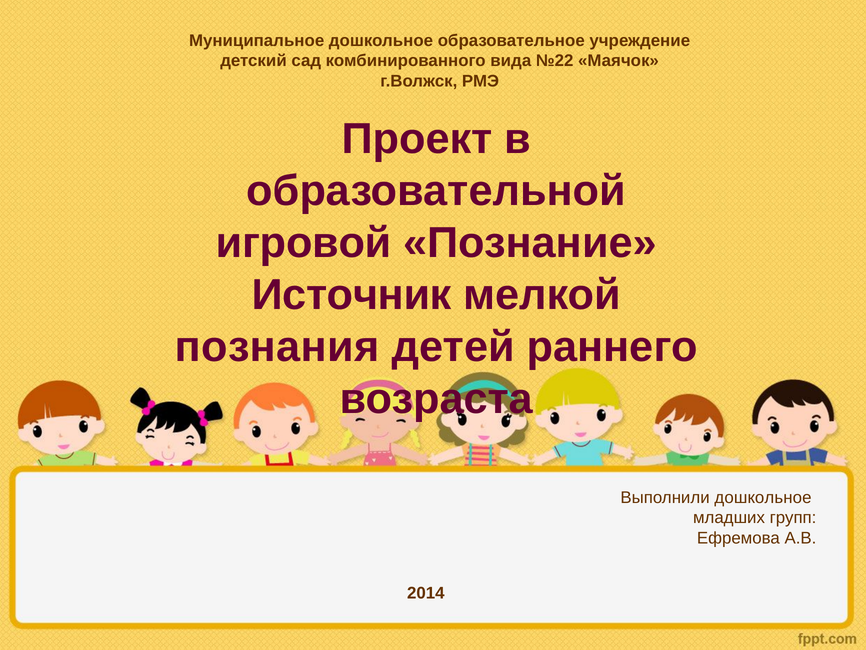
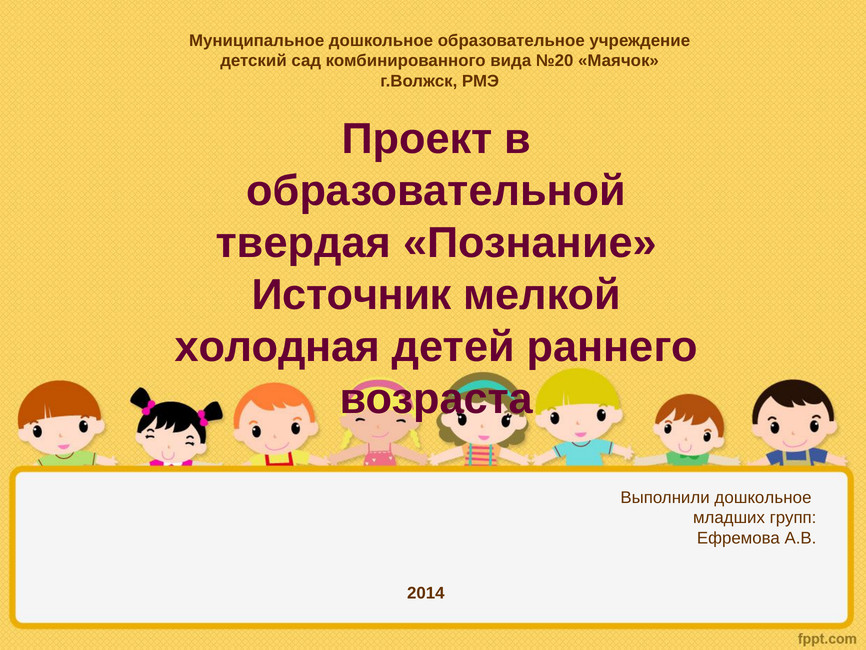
№22: №22 -> №20
игровой: игровой -> твердая
познания: познания -> холодная
